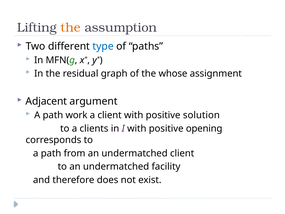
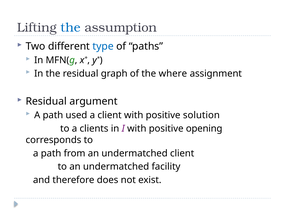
the at (71, 27) colour: orange -> blue
whose: whose -> where
Adjacent at (46, 101): Adjacent -> Residual
work: work -> used
